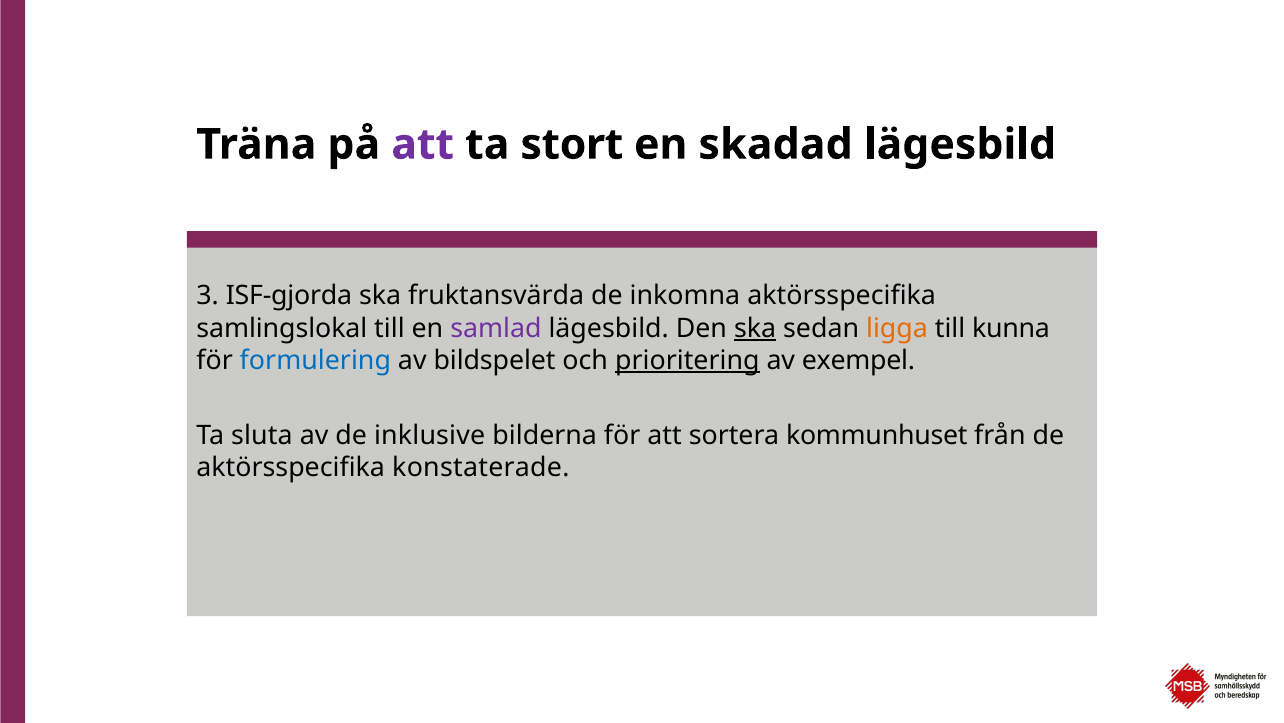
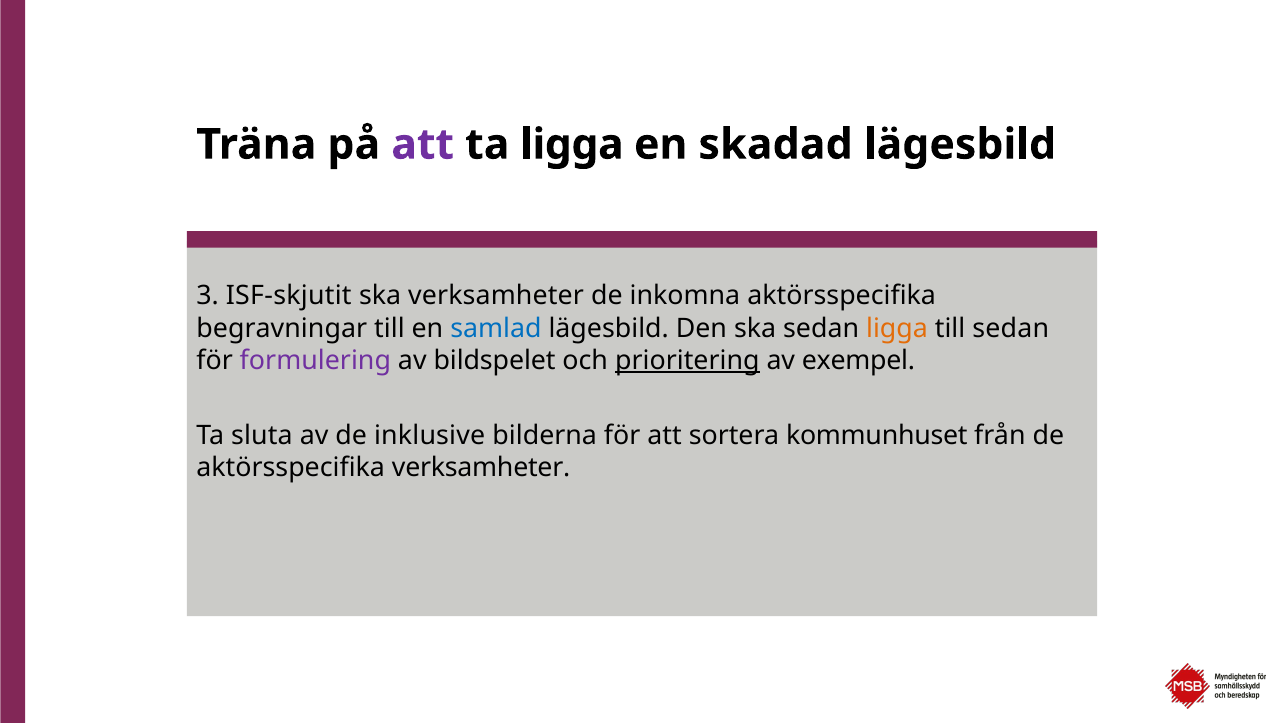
ta stort: stort -> ligga
ISF-gjorda: ISF-gjorda -> ISF-skjutit
ska fruktansvärda: fruktansvärda -> verksamheter
samlingslokal: samlingslokal -> begravningar
samlad colour: purple -> blue
ska at (755, 328) underline: present -> none
till kunna: kunna -> sedan
formulering colour: blue -> purple
aktörsspecifika konstaterade: konstaterade -> verksamheter
